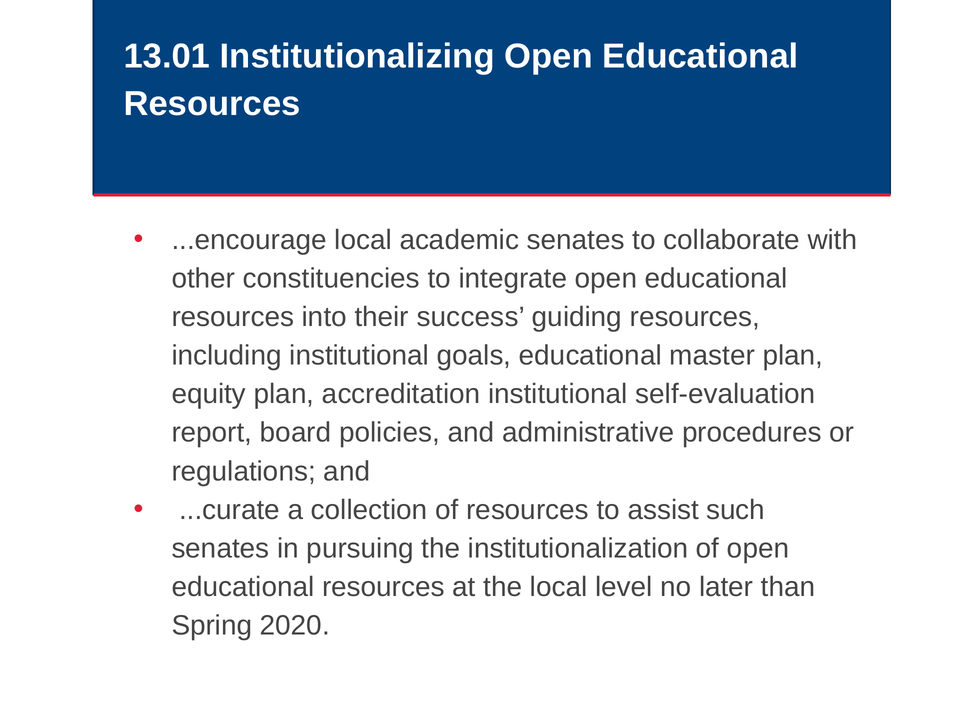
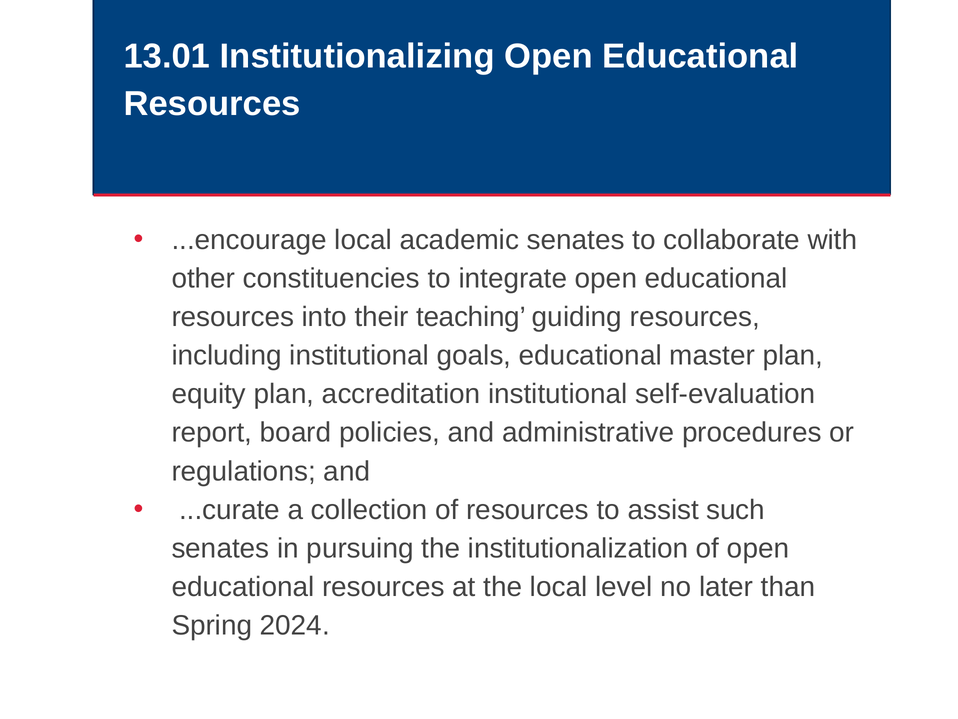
success: success -> teaching
2020: 2020 -> 2024
